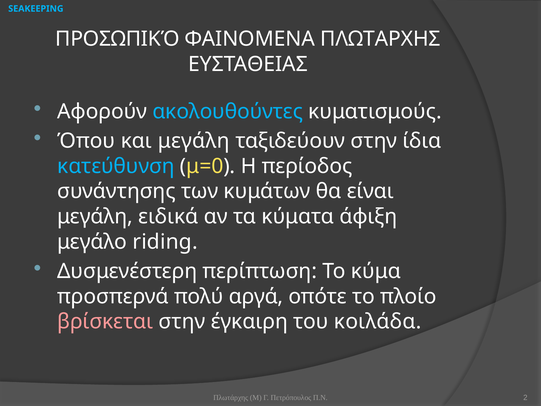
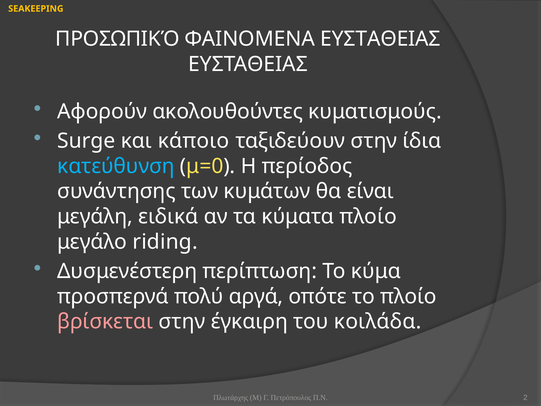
SEAKEEPING colour: light blue -> yellow
ΦΑΙΝΟΜΕΝΑ ΠΛΩΤΑΡΧΗΣ: ΠΛΩΤΑΡΧΗΣ -> ΕΥΣΤΑΘΕΙΑΣ
ακολουθούντες colour: light blue -> white
Όπου: Όπου -> Surge
και μεγάλη: μεγάλη -> κάποιο
κύματα άφιξη: άφιξη -> πλοίο
